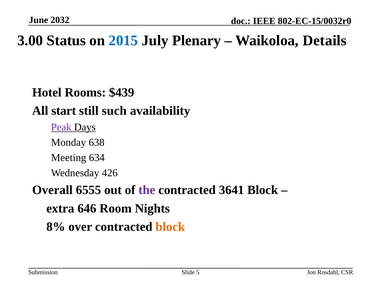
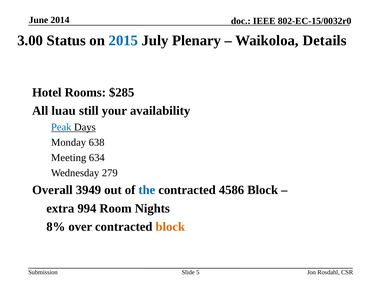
2032: 2032 -> 2014
$439: $439 -> $285
start: start -> luau
such: such -> your
Peak colour: purple -> blue
426: 426 -> 279
6555: 6555 -> 3949
the colour: purple -> blue
3641: 3641 -> 4586
646: 646 -> 994
